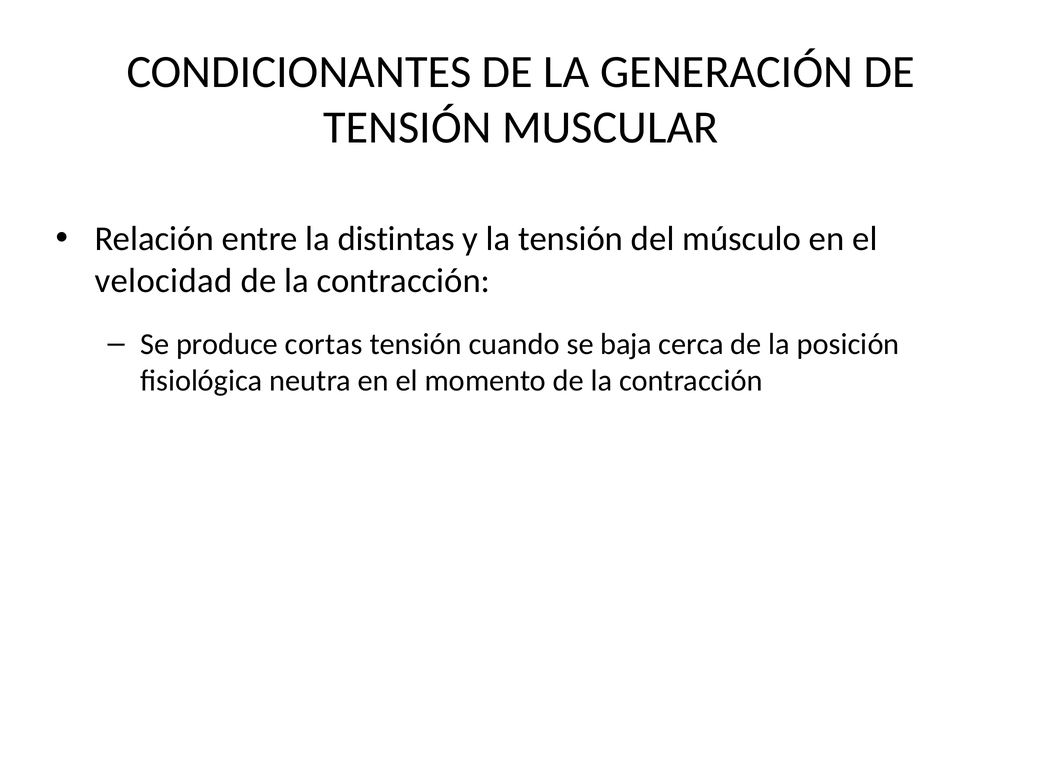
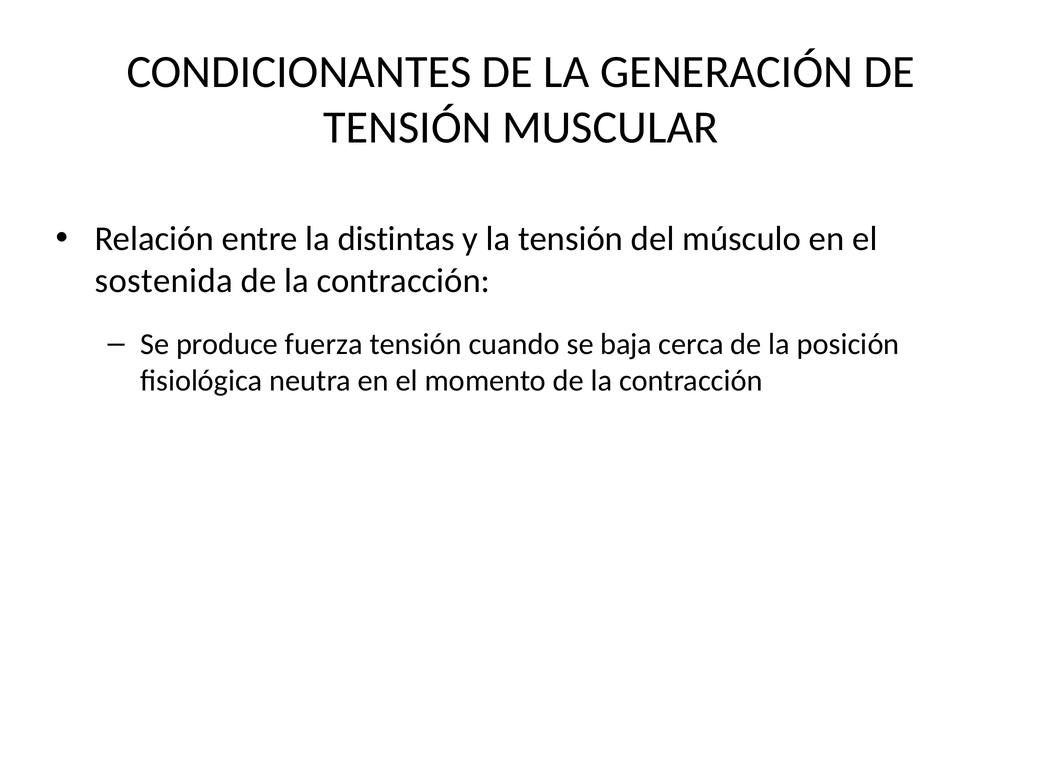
velocidad: velocidad -> sostenida
cortas: cortas -> fuerza
